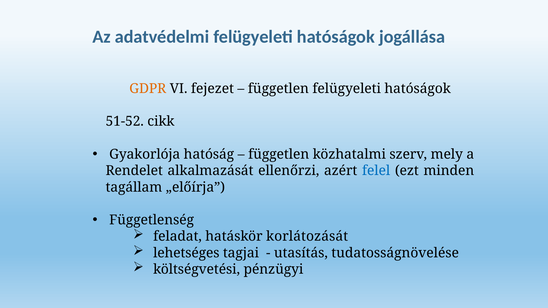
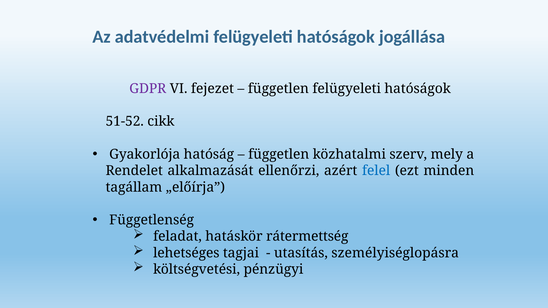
GDPR colour: orange -> purple
korlátozását: korlátozását -> rátermettség
tudatosságnövelése: tudatosságnövelése -> személyiséglopásra
